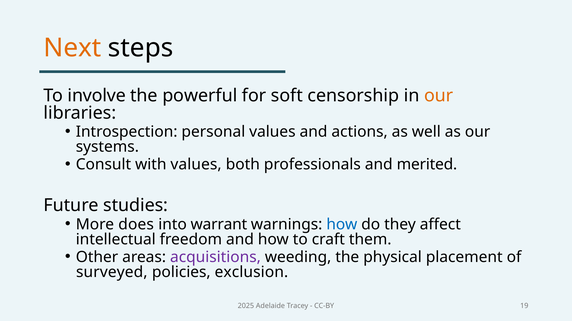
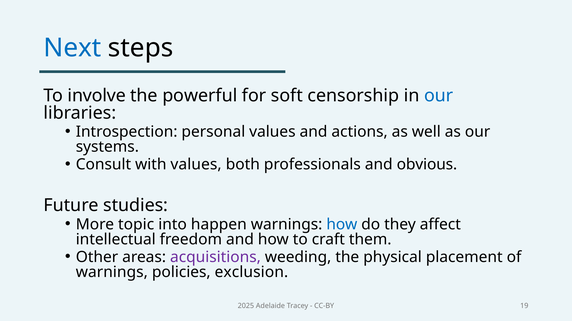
Next colour: orange -> blue
our at (439, 96) colour: orange -> blue
merited: merited -> obvious
does: does -> topic
warrant: warrant -> happen
surveyed at (112, 273): surveyed -> warnings
